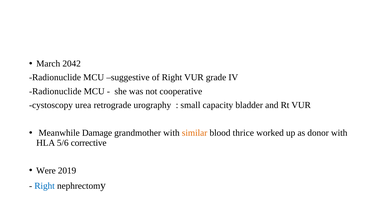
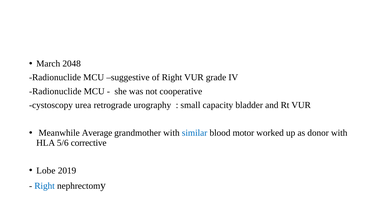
2042: 2042 -> 2048
Damage: Damage -> Average
similar colour: orange -> blue
thrice: thrice -> motor
Were: Were -> Lobe
